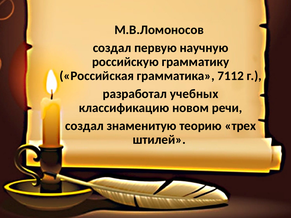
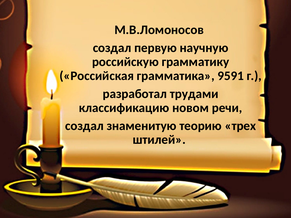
7112: 7112 -> 9591
учебных: учебных -> трудами
